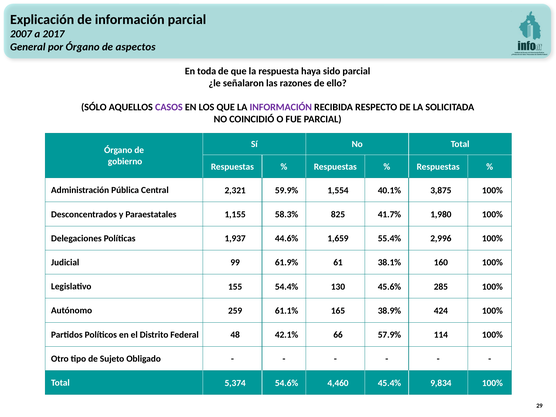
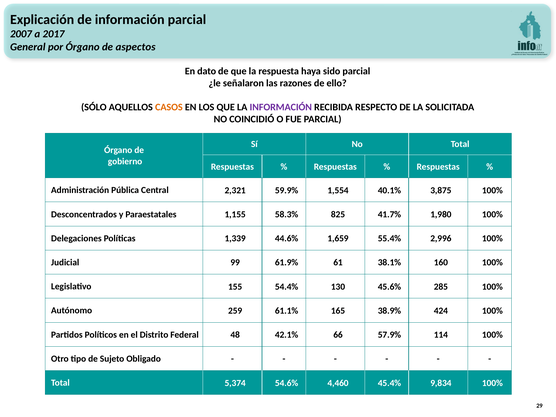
toda: toda -> dato
CASOS colour: purple -> orange
1,937: 1,937 -> 1,339
